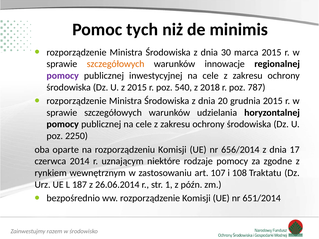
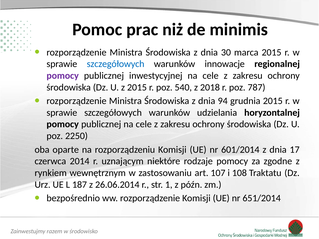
tych: tych -> prac
szczegółowych at (116, 64) colour: orange -> blue
20: 20 -> 94
656/2014: 656/2014 -> 601/2014
